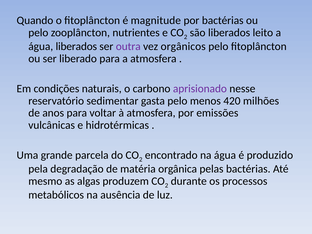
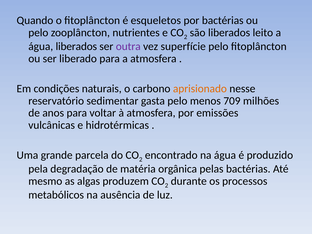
magnitude: magnitude -> esqueletos
orgânicos: orgânicos -> superfície
aprisionado colour: purple -> orange
420: 420 -> 709
